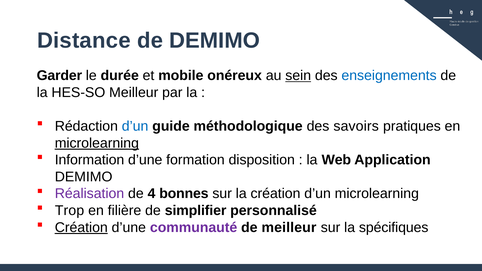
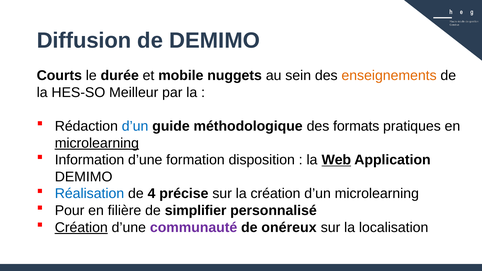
Distance: Distance -> Diffusion
Garder: Garder -> Courts
onéreux: onéreux -> nuggets
sein underline: present -> none
enseignements colour: blue -> orange
savoirs: savoirs -> formats
Web underline: none -> present
Réalisation colour: purple -> blue
bonnes: bonnes -> précise
Trop: Trop -> Pour
de meilleur: meilleur -> onéreux
spécifiques: spécifiques -> localisation
